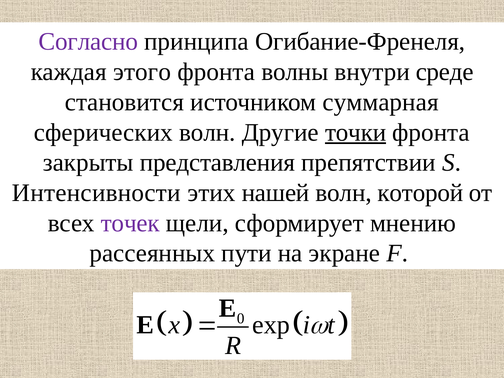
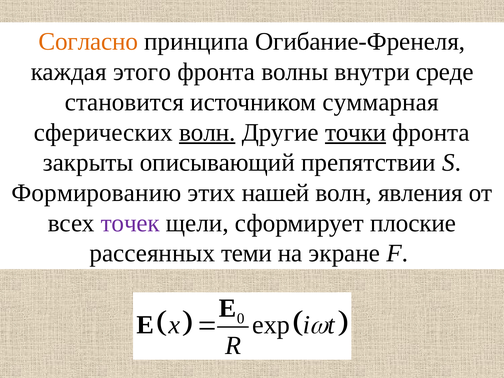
Согласно colour: purple -> orange
волн at (207, 132) underline: none -> present
представления: представления -> описывающий
Интенсивности: Интенсивности -> Формированию
которой: которой -> явления
мнению: мнению -> плоские
пути: пути -> теми
